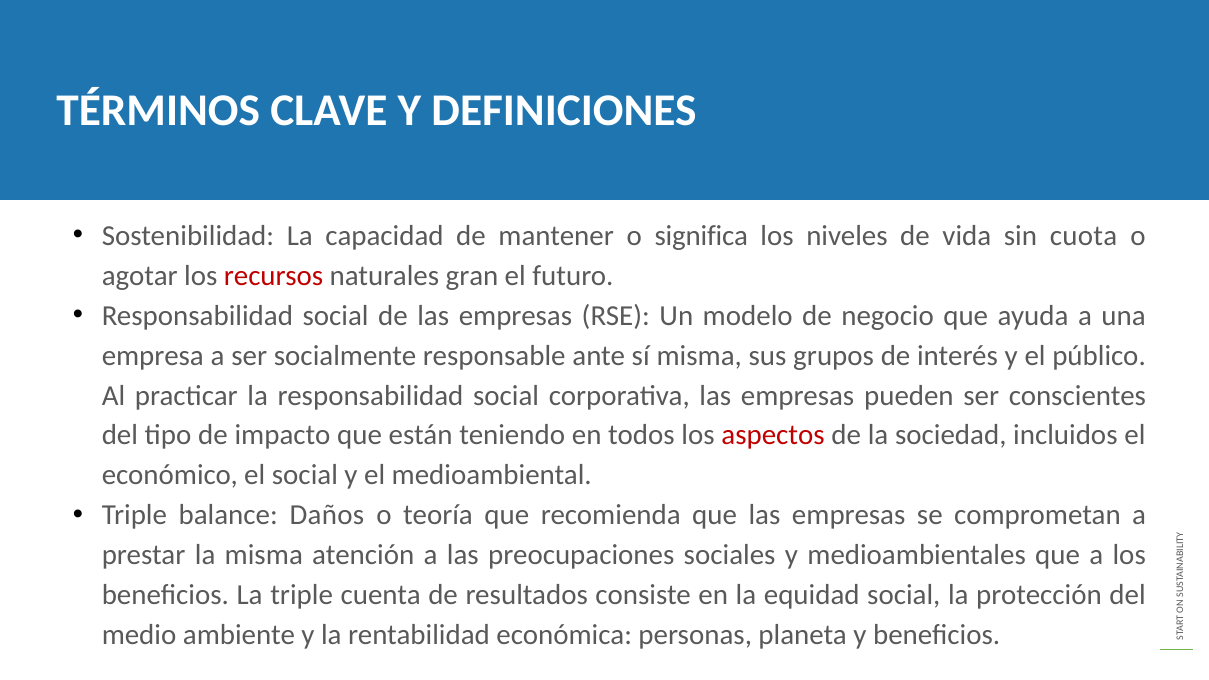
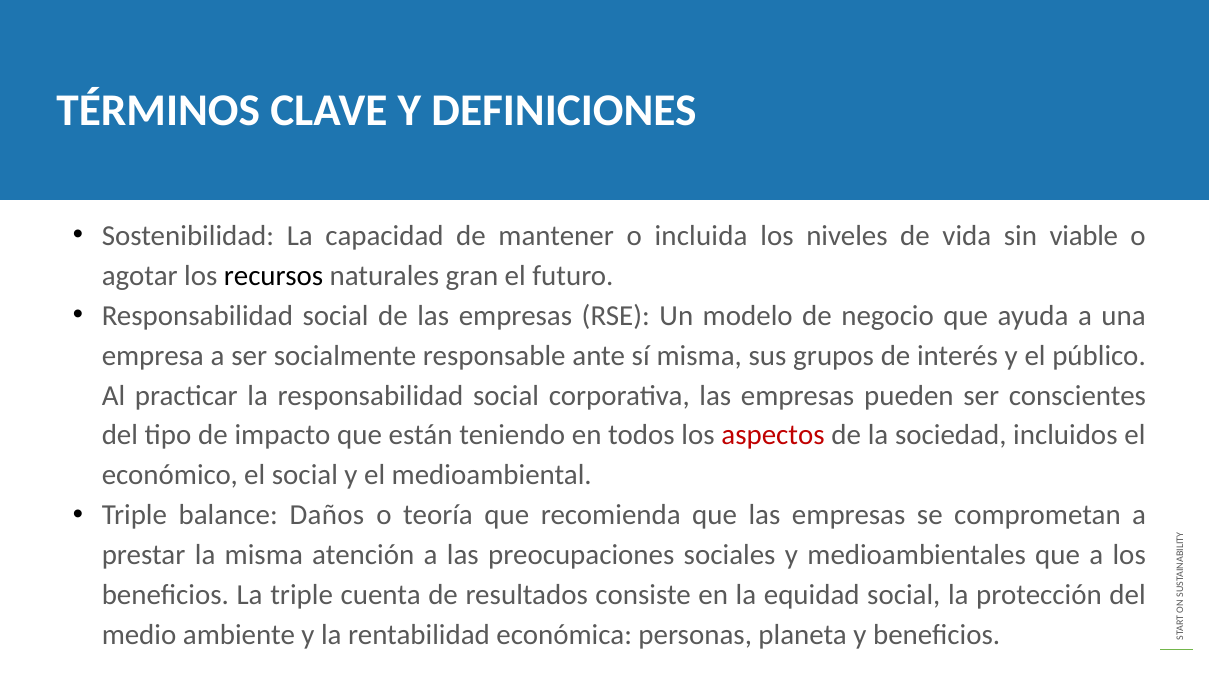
significa: significa -> incluida
cuota: cuota -> viable
recursos colour: red -> black
